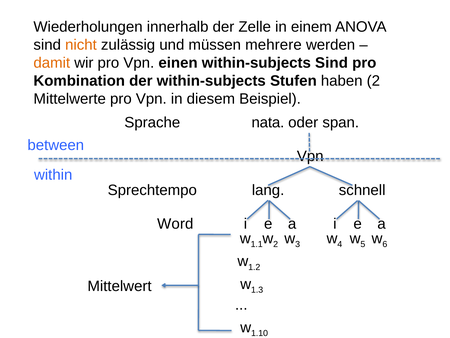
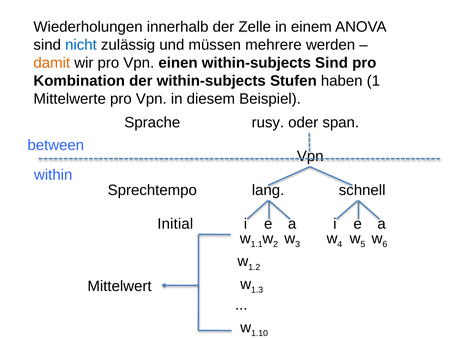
nicht colour: orange -> blue
haben 2: 2 -> 1
nata: nata -> rusy
Word: Word -> Initial
